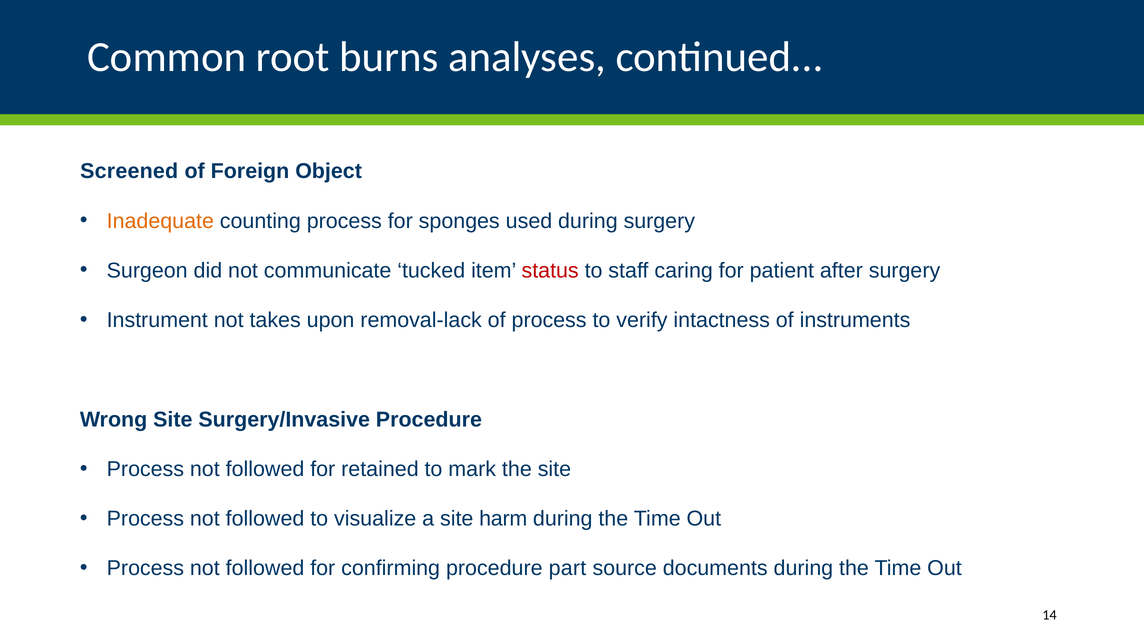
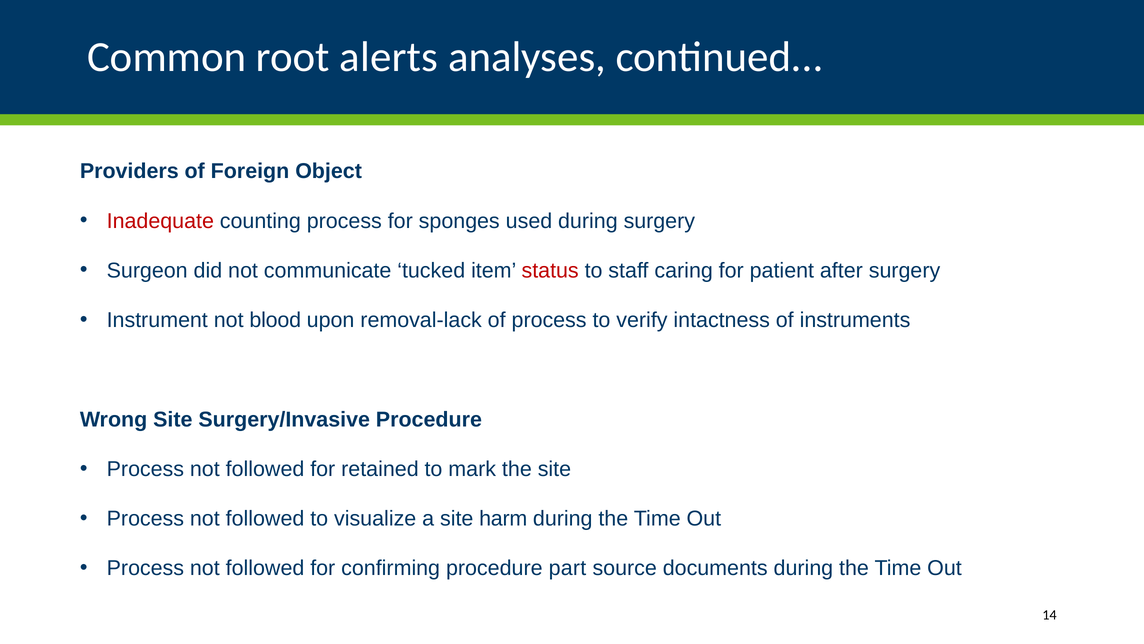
burns: burns -> alerts
Screened: Screened -> Providers
Inadequate colour: orange -> red
takes: takes -> blood
